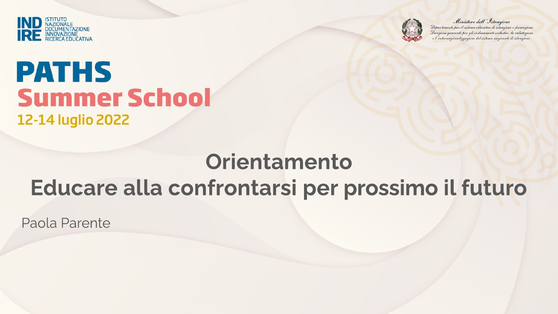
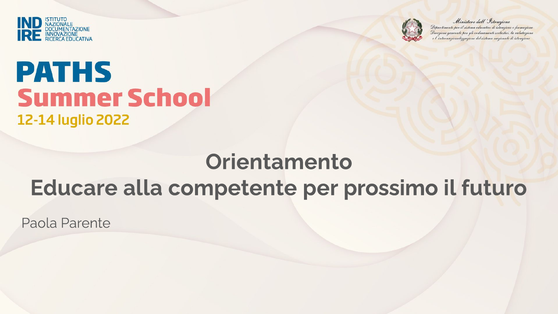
confrontarsi: confrontarsi -> competente
